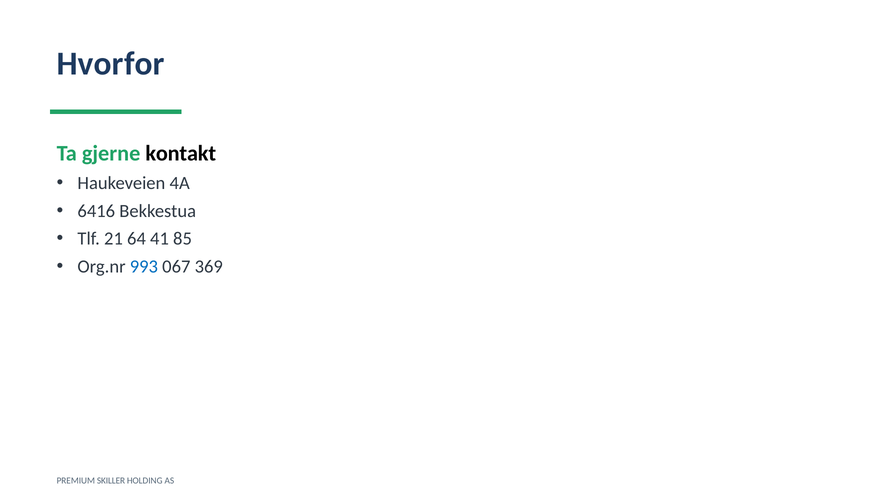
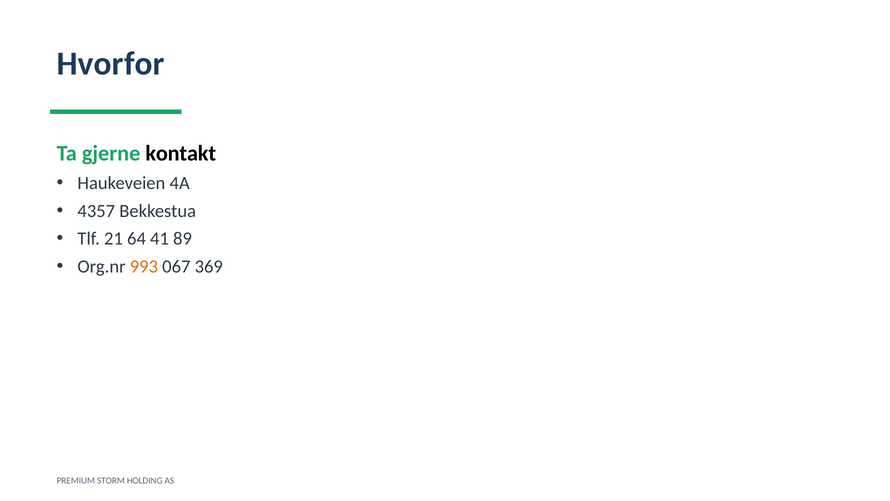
6416: 6416 -> 4357
85: 85 -> 89
993 colour: blue -> orange
SKILLER: SKILLER -> STORM
